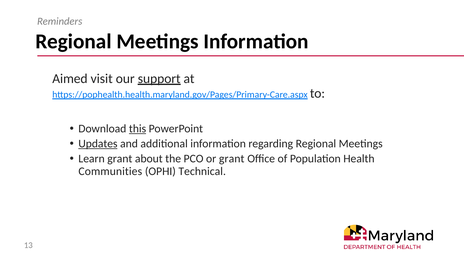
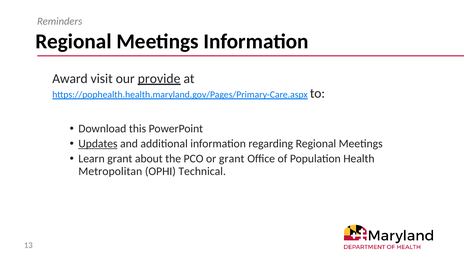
Aimed: Aimed -> Award
support: support -> provide
this underline: present -> none
Communities: Communities -> Metropolitan
